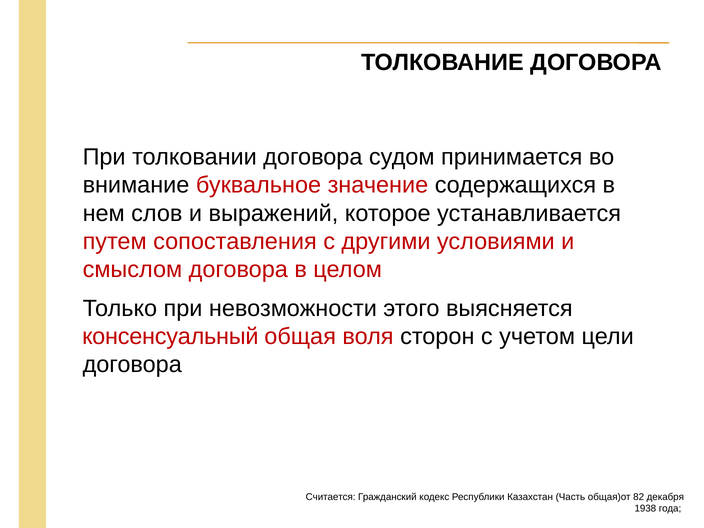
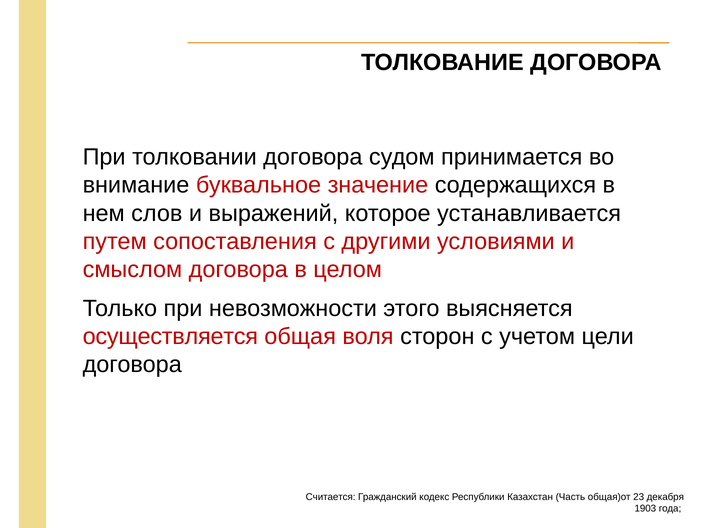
консенсуальный: консенсуальный -> осуществляется
82: 82 -> 23
1938: 1938 -> 1903
